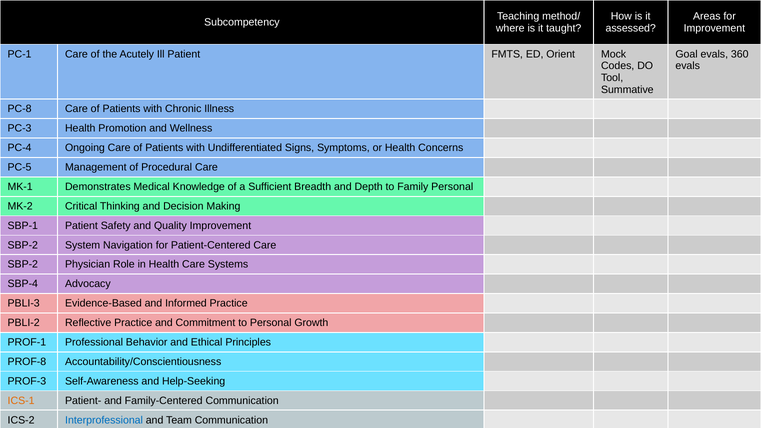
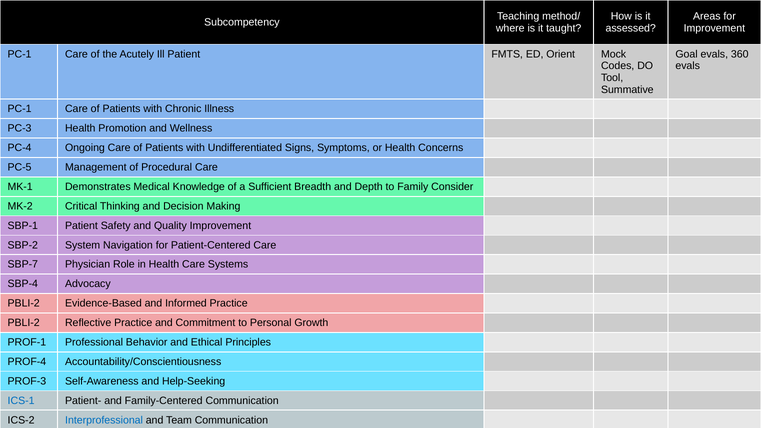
PC-8 at (20, 109): PC-8 -> PC-1
Family Personal: Personal -> Consider
SBP-2 at (23, 265): SBP-2 -> SBP-7
PBLI-3 at (24, 303): PBLI-3 -> PBLI-2
PROF-8: PROF-8 -> PROF-4
ICS-1 colour: orange -> blue
